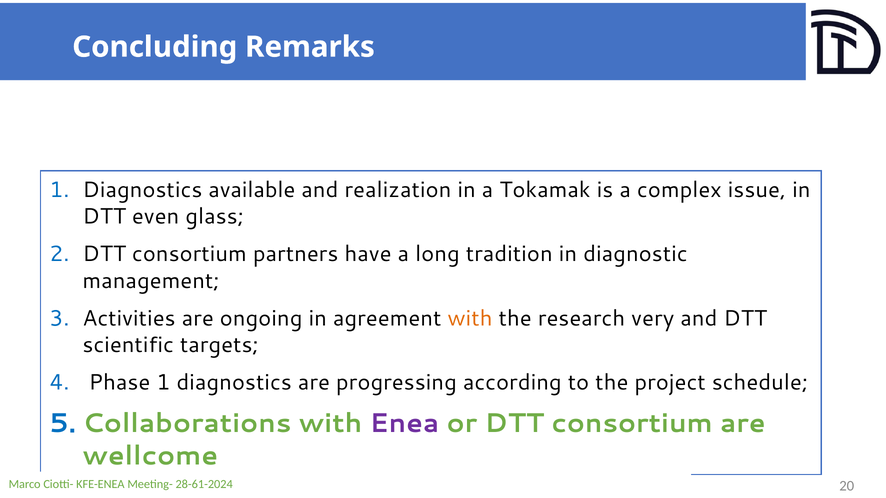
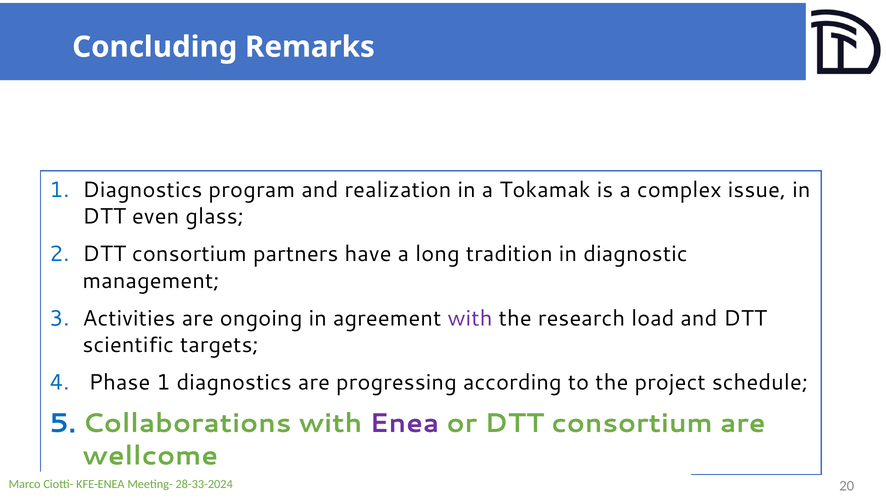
available: available -> program
with at (470, 319) colour: orange -> purple
very: very -> load
28-61-2024: 28-61-2024 -> 28-33-2024
